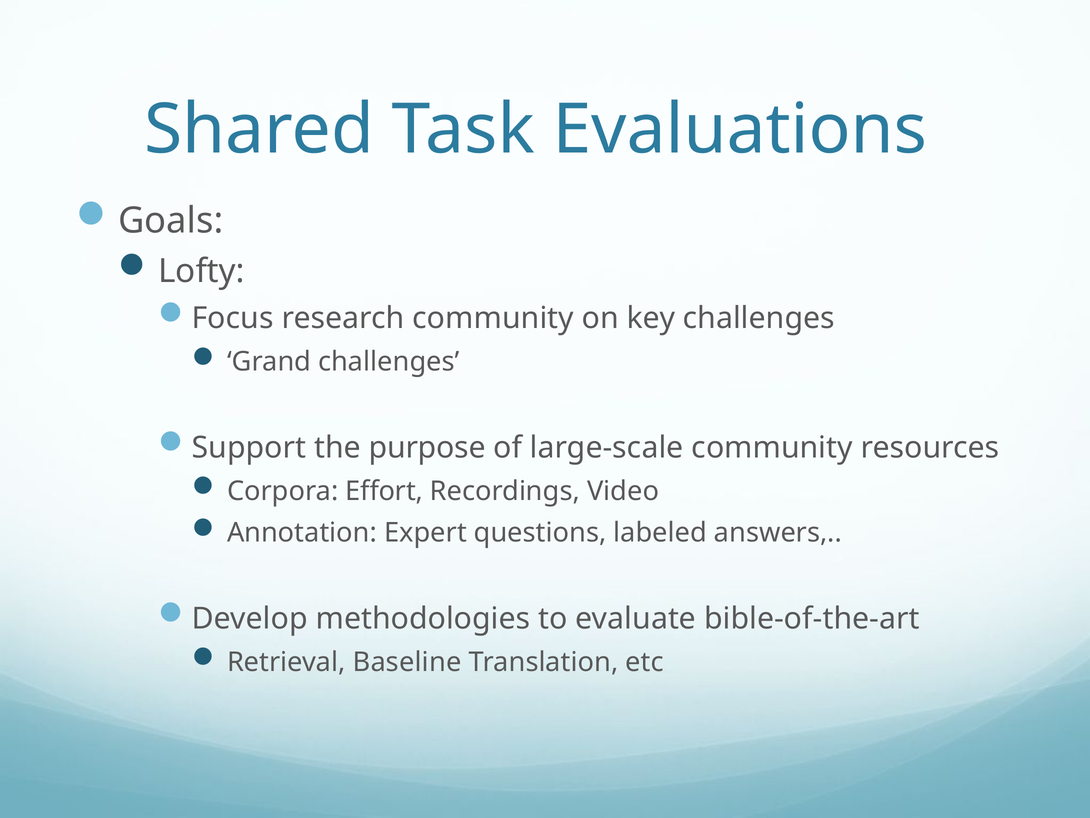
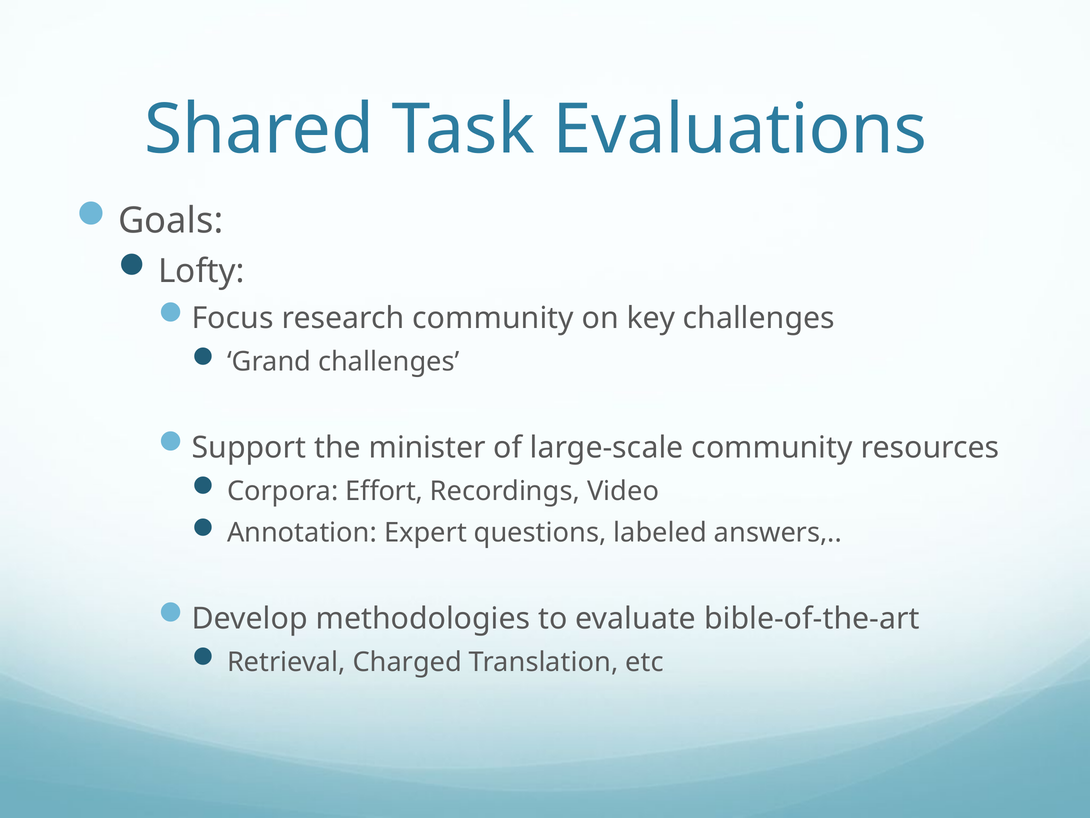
purpose: purpose -> minister
Baseline: Baseline -> Charged
